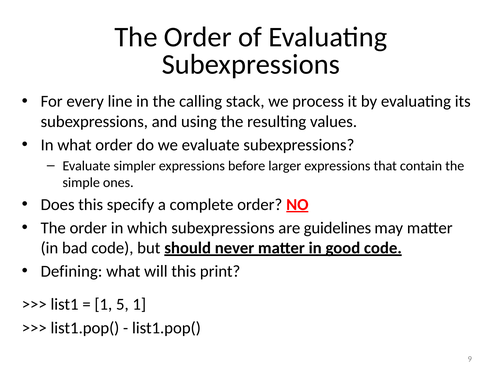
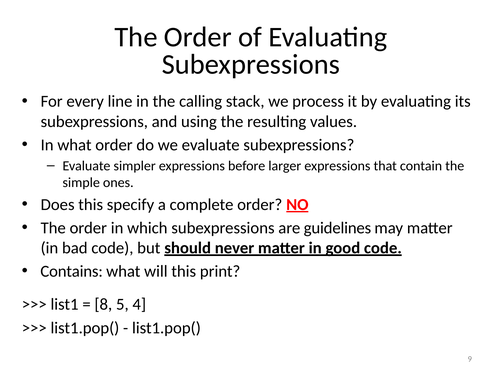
Defining: Defining -> Contains
1 at (103, 305): 1 -> 8
5 1: 1 -> 4
